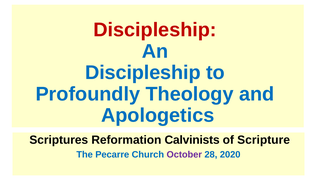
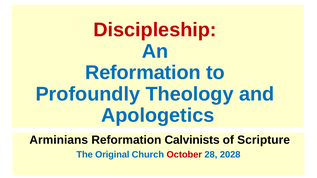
Discipleship at (143, 73): Discipleship -> Reformation
Scriptures: Scriptures -> Arminians
Pecarre: Pecarre -> Original
October colour: purple -> red
2020: 2020 -> 2028
